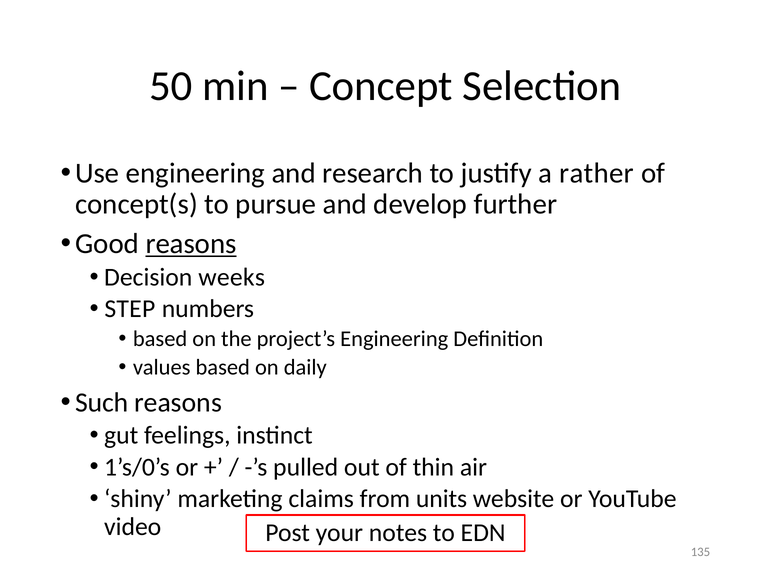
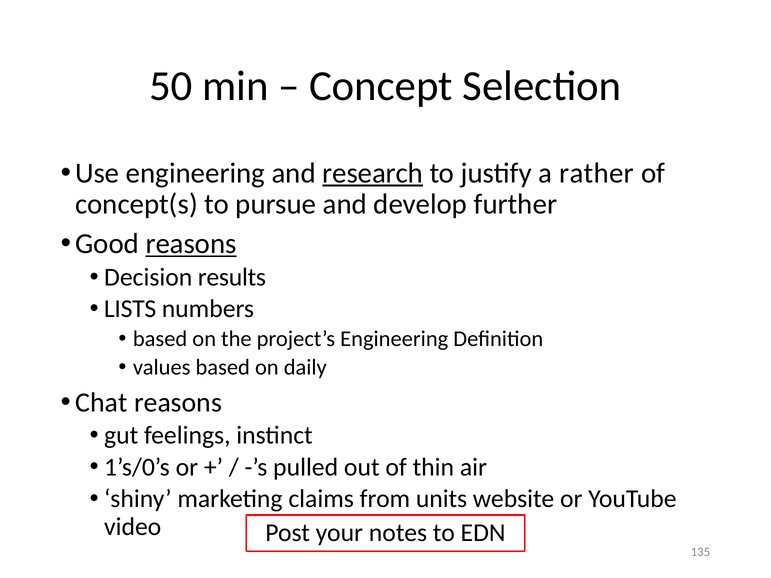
research underline: none -> present
weeks: weeks -> results
STEP: STEP -> LISTS
Such: Such -> Chat
